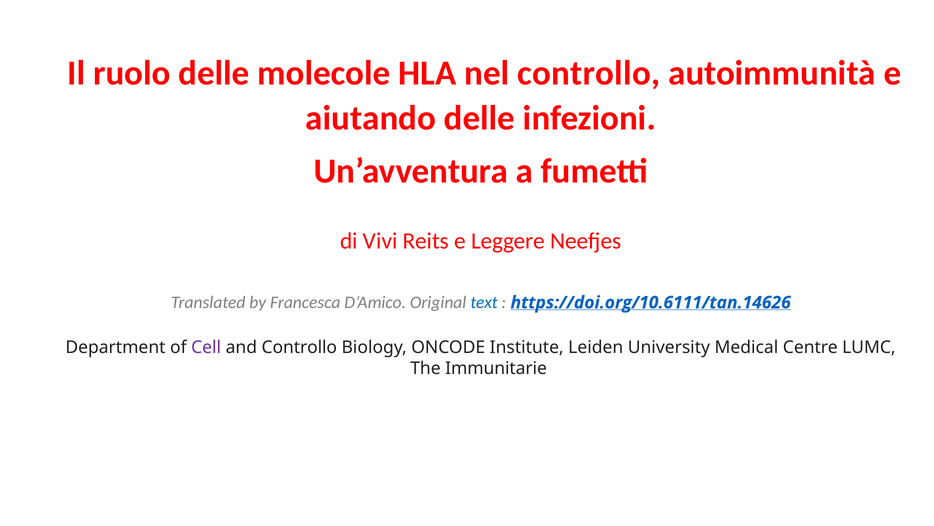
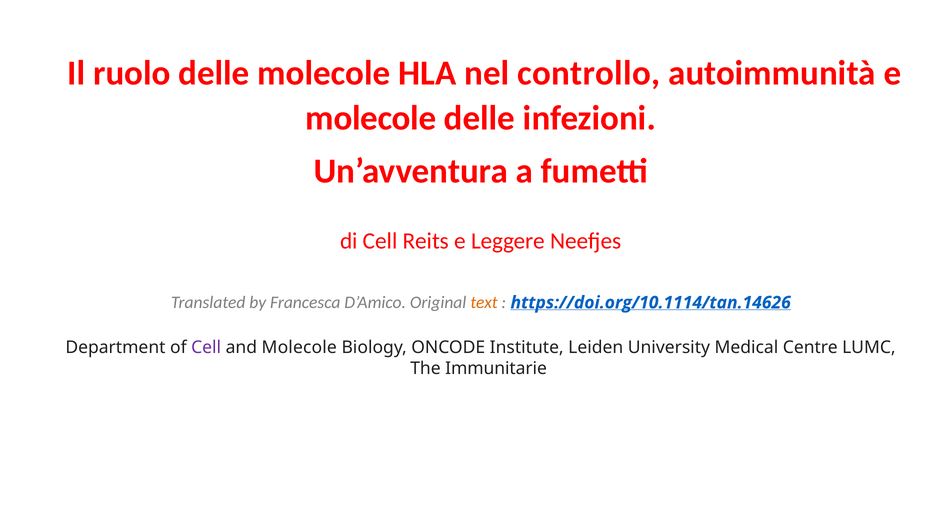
aiutando at (371, 118): aiutando -> molecole
di Vivi: Vivi -> Cell
text colour: blue -> orange
https://doi.org/10.6111/tan.14626: https://doi.org/10.6111/tan.14626 -> https://doi.org/10.1114/tan.14626
and Controllo: Controllo -> Molecole
